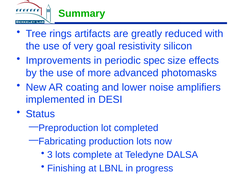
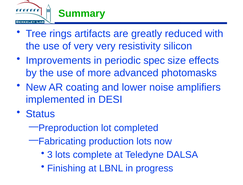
very goal: goal -> very
